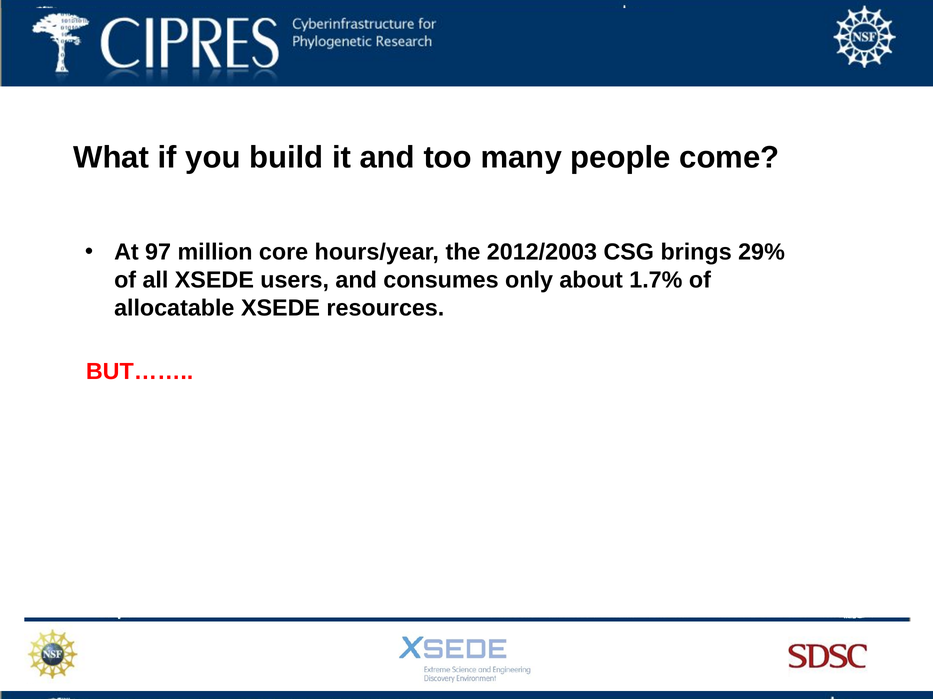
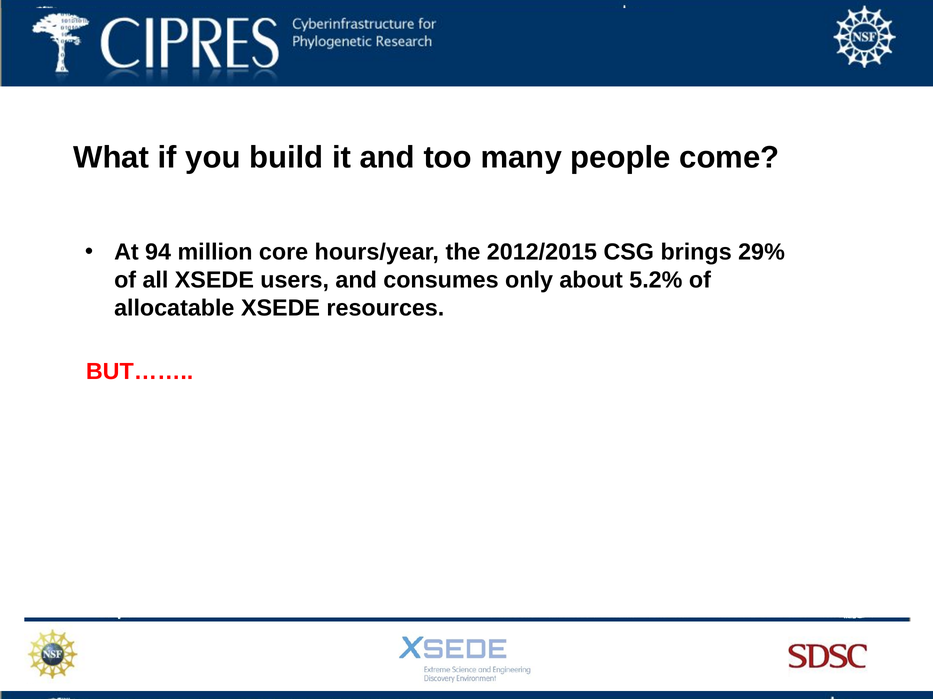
97: 97 -> 94
2012/2003: 2012/2003 -> 2012/2015
1.7%: 1.7% -> 5.2%
